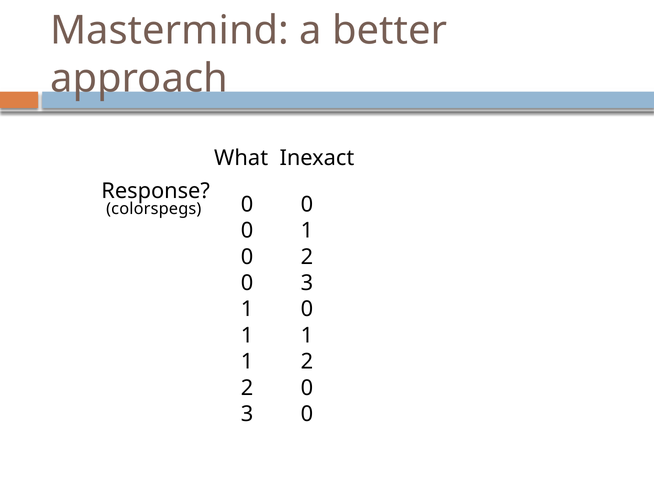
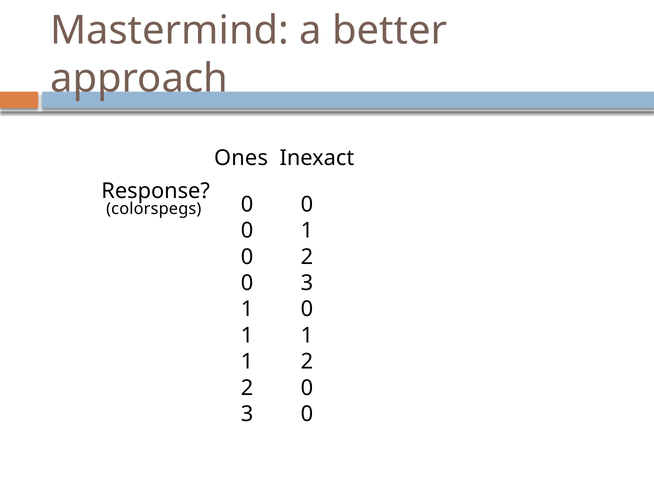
What: What -> Ones
